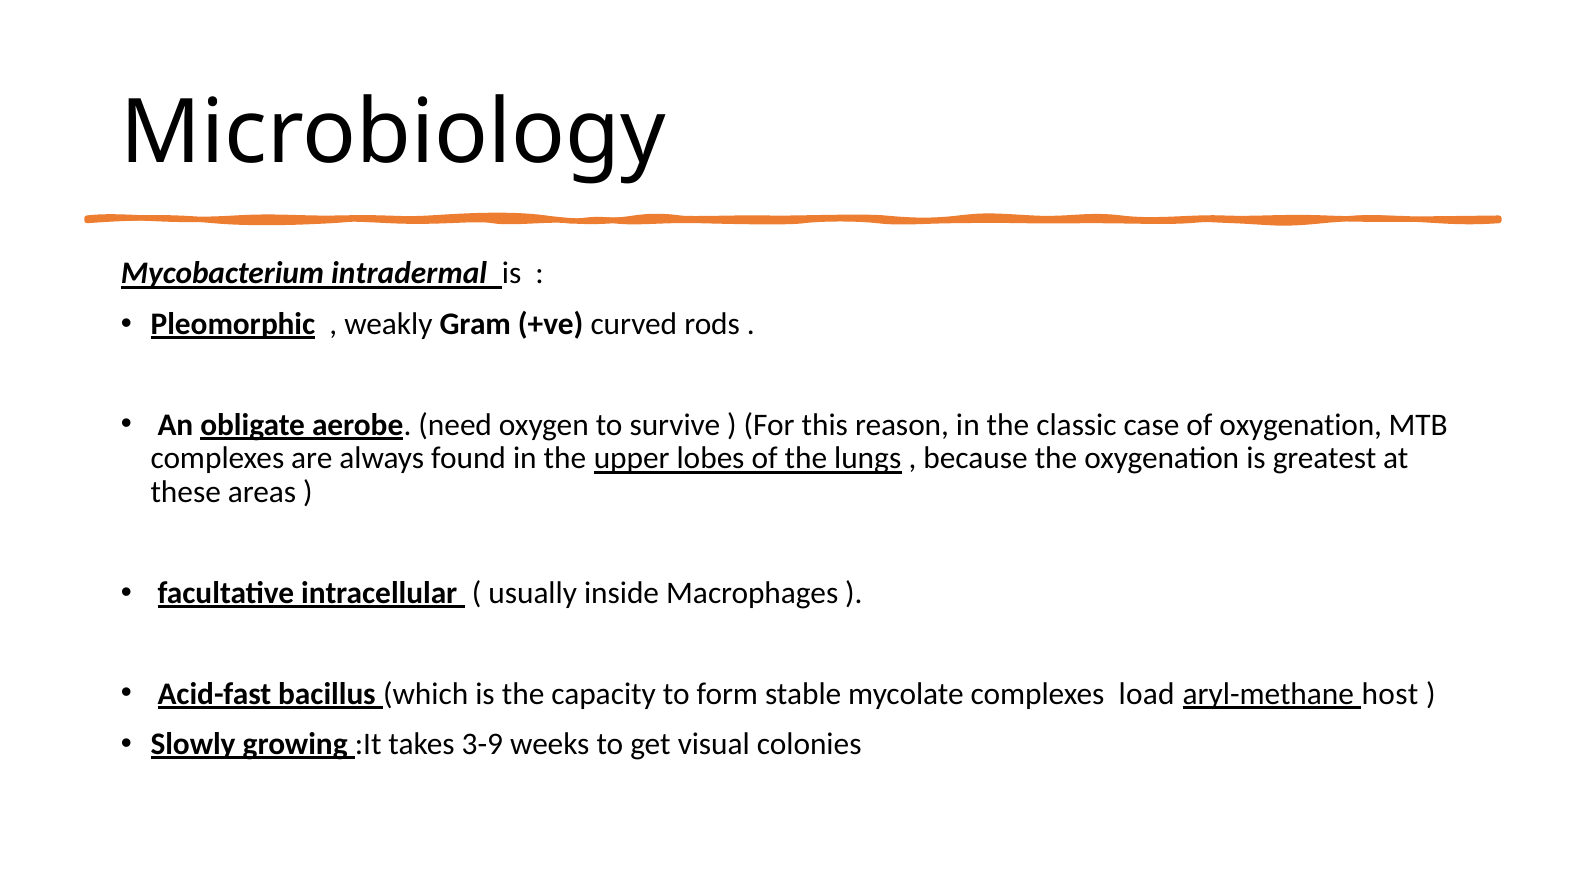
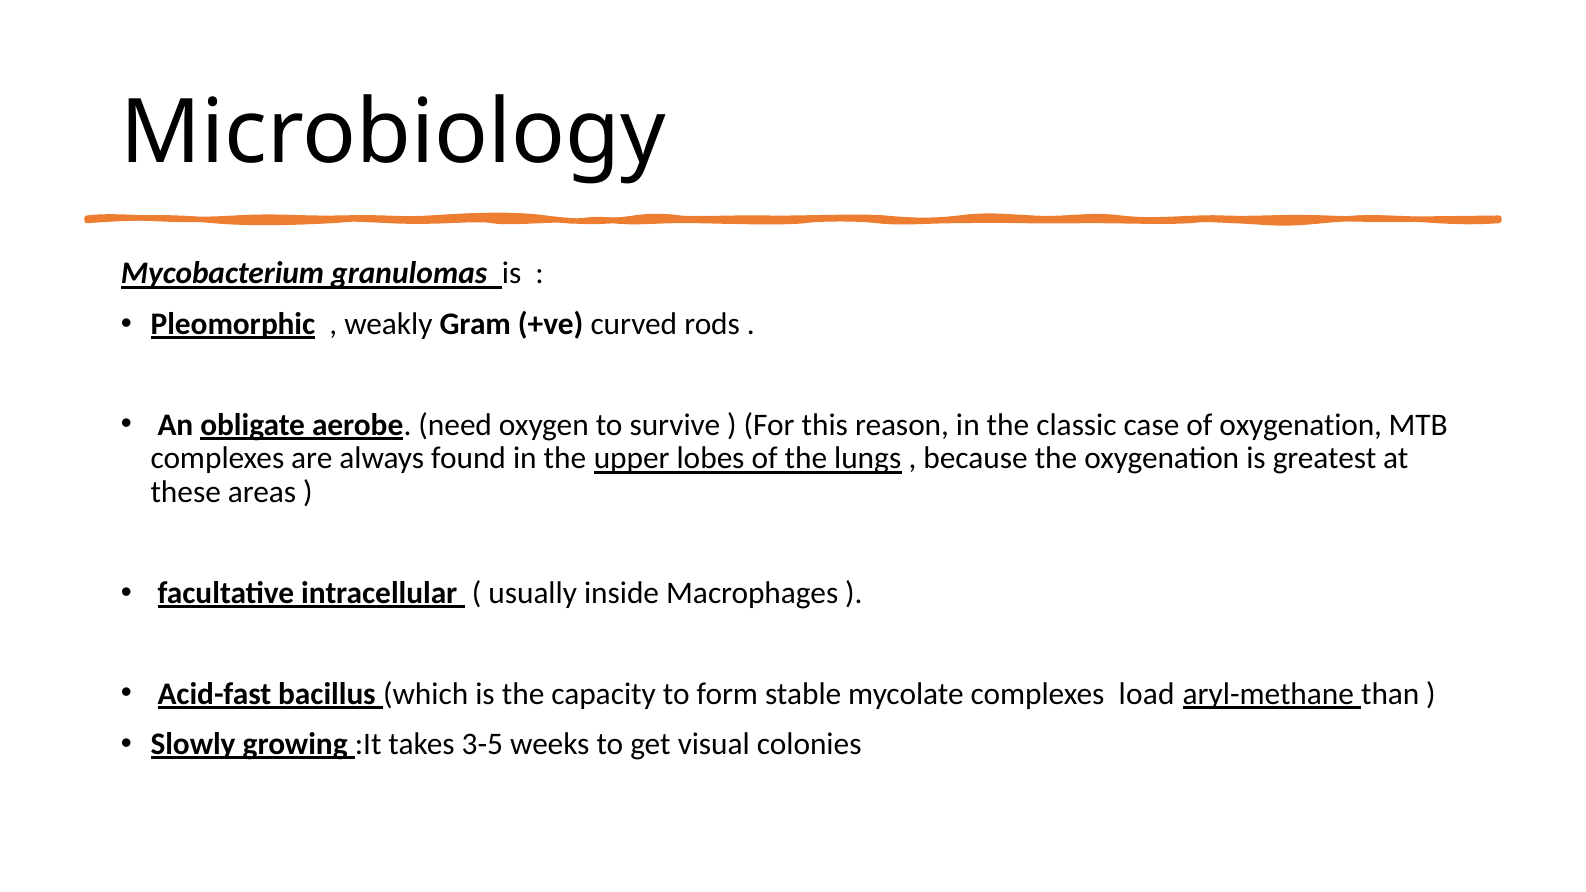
intradermal: intradermal -> granulomas
host: host -> than
3-9: 3-9 -> 3-5
